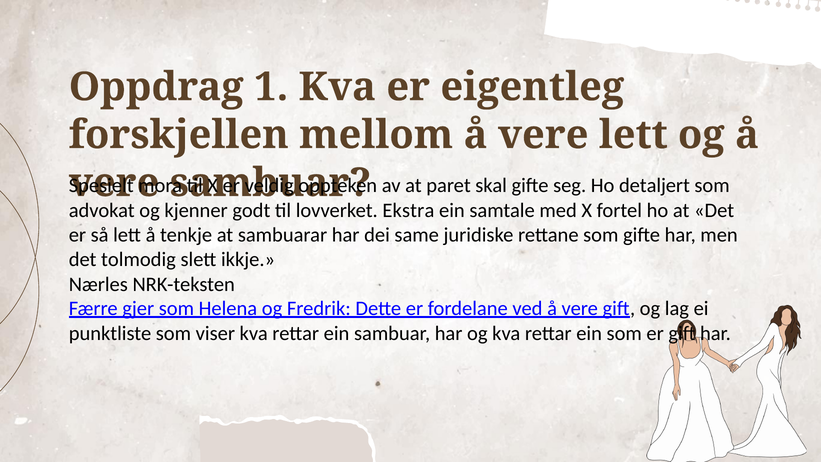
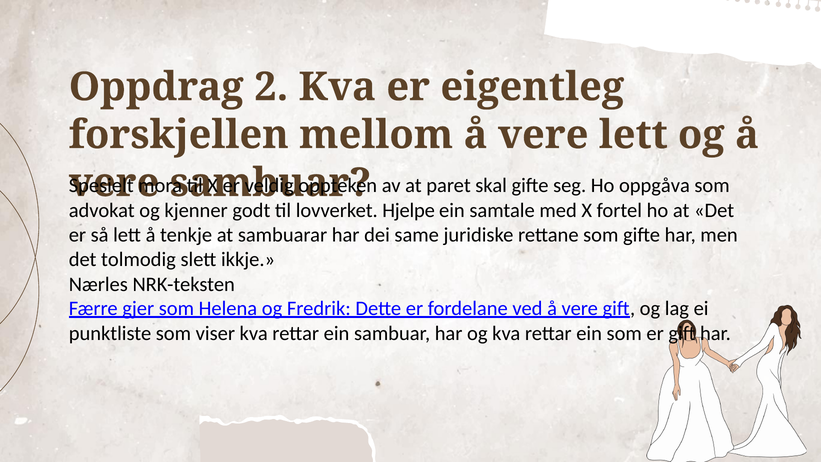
1: 1 -> 2
detaljert: detaljert -> oppgåva
Ekstra: Ekstra -> Hjelpe
